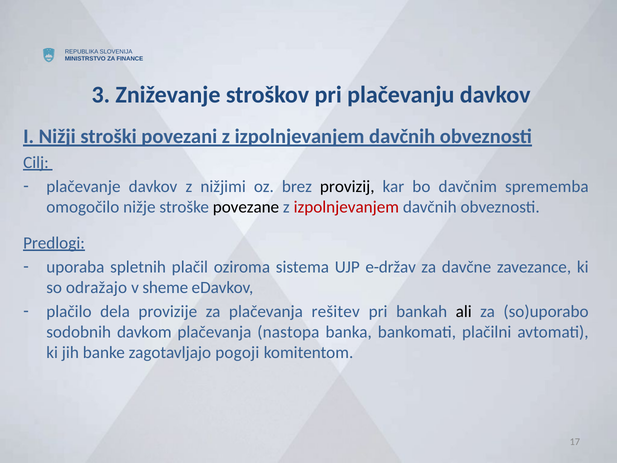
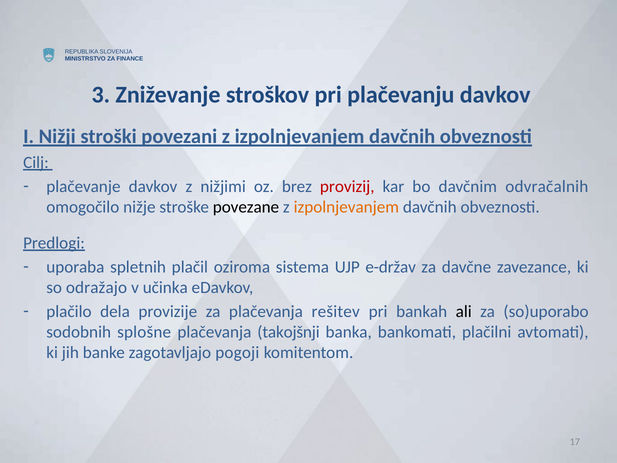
provizij colour: black -> red
sprememba: sprememba -> odvračalnih
izpolnjevanjem at (346, 207) colour: red -> orange
sheme: sheme -> učinka
davkom: davkom -> splošne
nastopa: nastopa -> takojšnji
